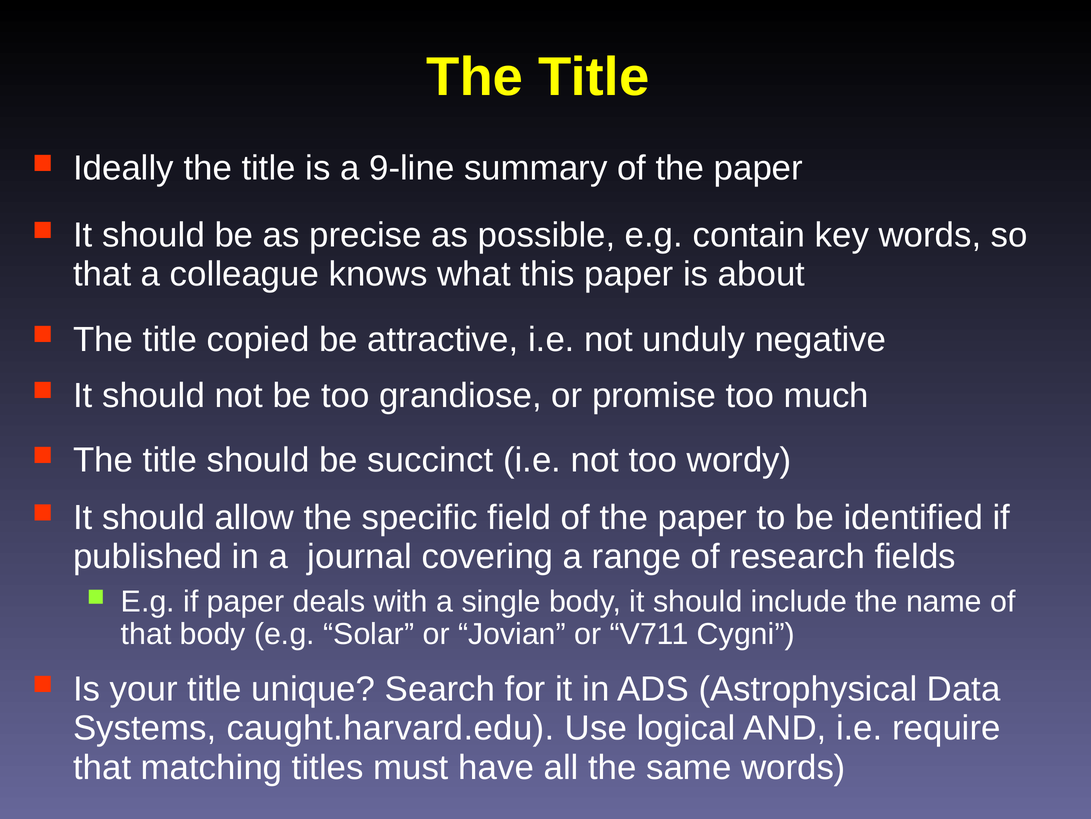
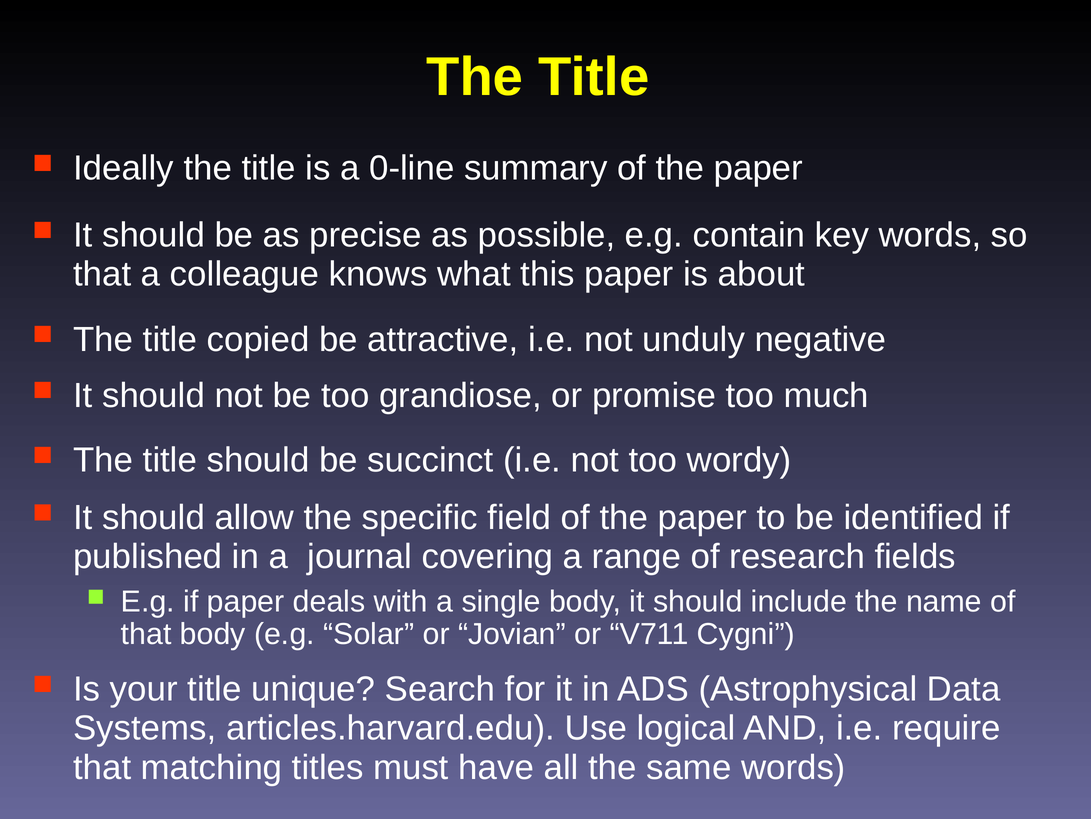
9-line: 9-line -> 0-line
caught.harvard.edu: caught.harvard.edu -> articles.harvard.edu
